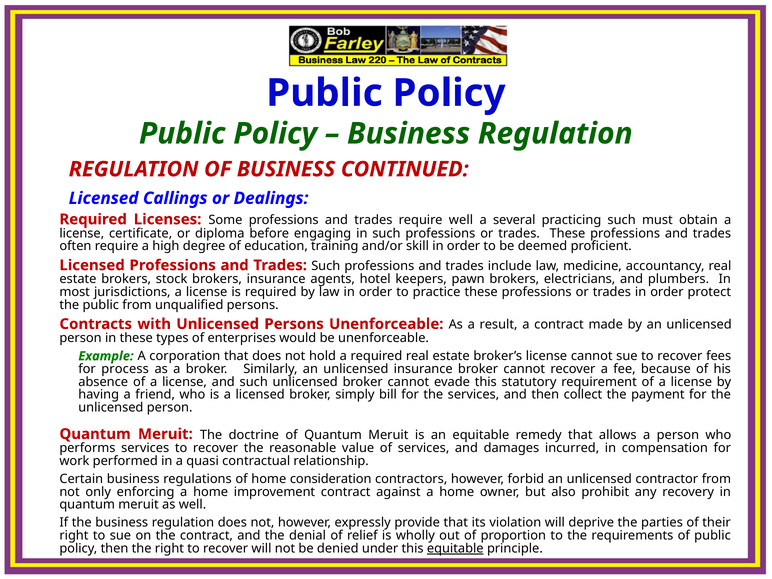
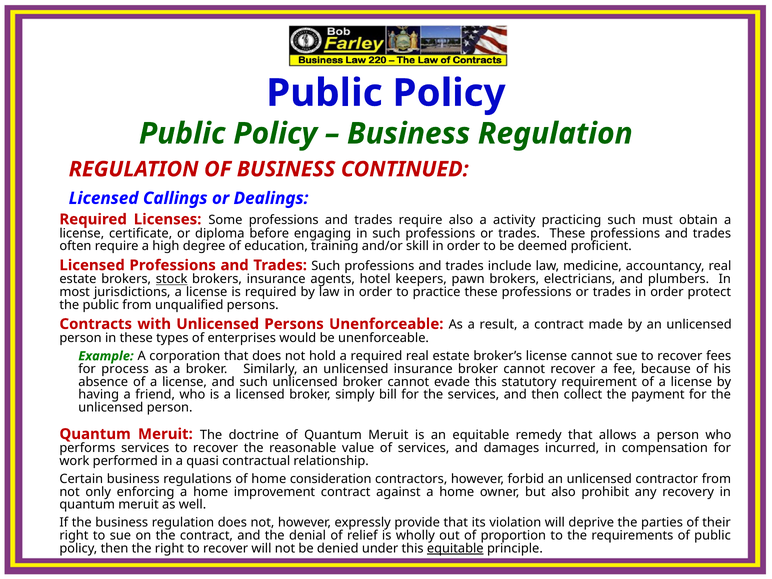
require well: well -> also
several: several -> activity
stock underline: none -> present
